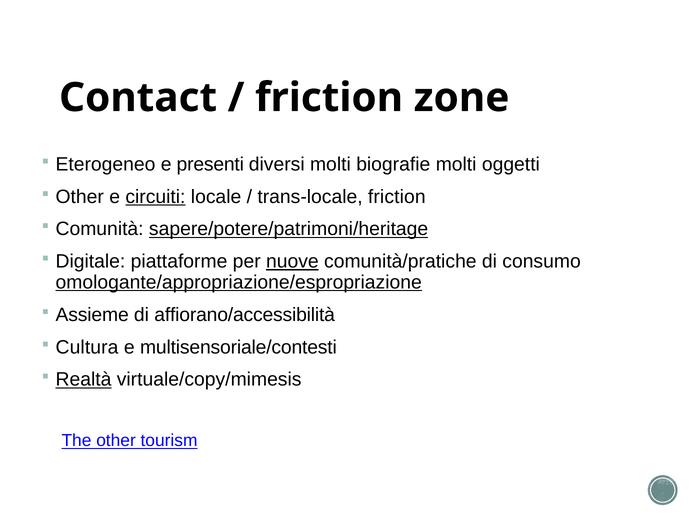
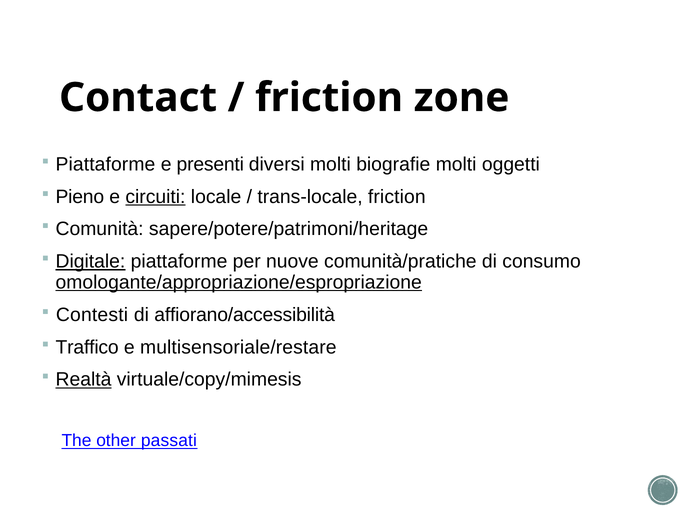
Eterogeneo at (106, 164): Eterogeneo -> Piattaforme
Other at (80, 197): Other -> Pieno
sapere/potere/patrimoni/heritage underline: present -> none
Digitale underline: none -> present
nuove underline: present -> none
Assieme: Assieme -> Contesti
Cultura: Cultura -> Traffico
multisensoriale/contesti: multisensoriale/contesti -> multisensoriale/restare
tourism: tourism -> passati
